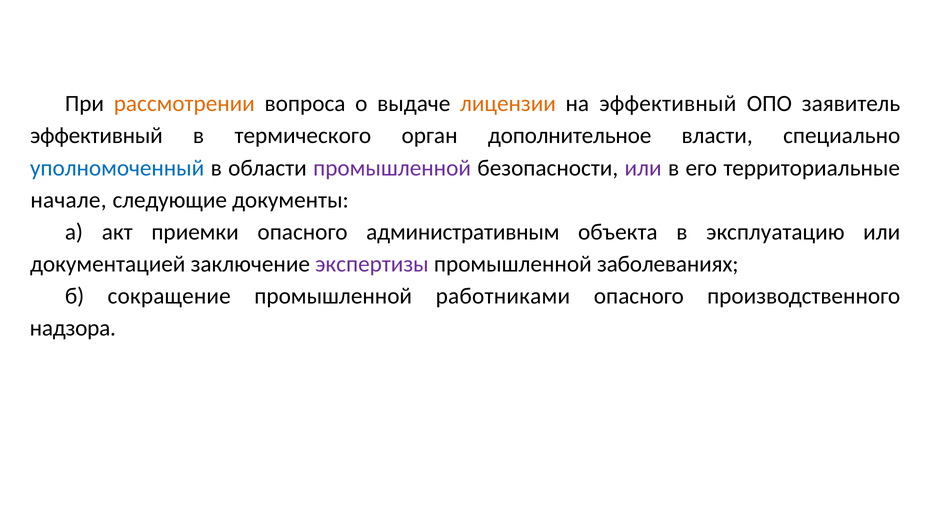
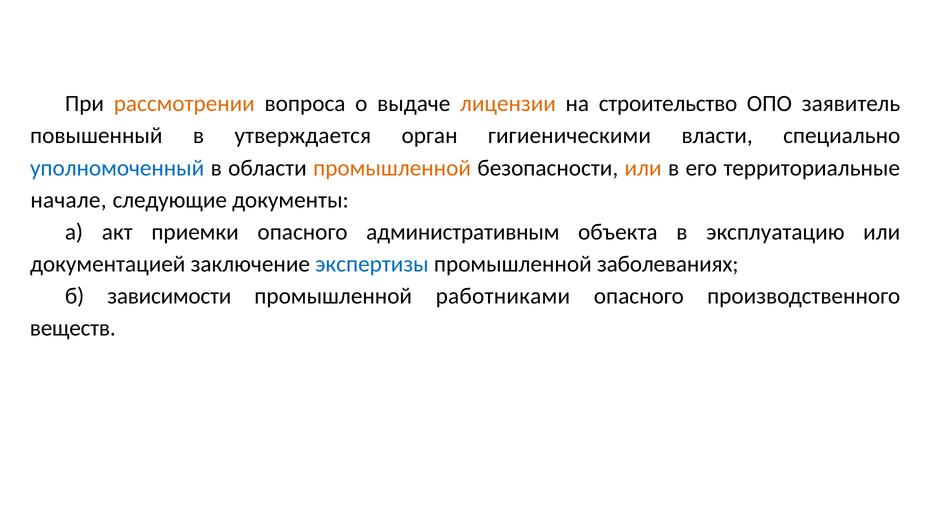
на эффективный: эффективный -> строительство
эффективный at (96, 136): эффективный -> повышенный
термического: термического -> утверждается
дополнительное: дополнительное -> гигиеническими
промышленной at (392, 168) colour: purple -> orange
или at (643, 168) colour: purple -> orange
экспертизы colour: purple -> blue
сокращение: сокращение -> зависимости
надзора: надзора -> веществ
